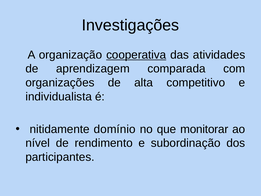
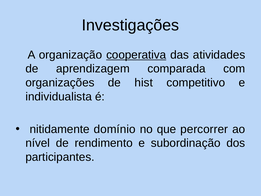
alta: alta -> hist
monitorar: monitorar -> percorrer
